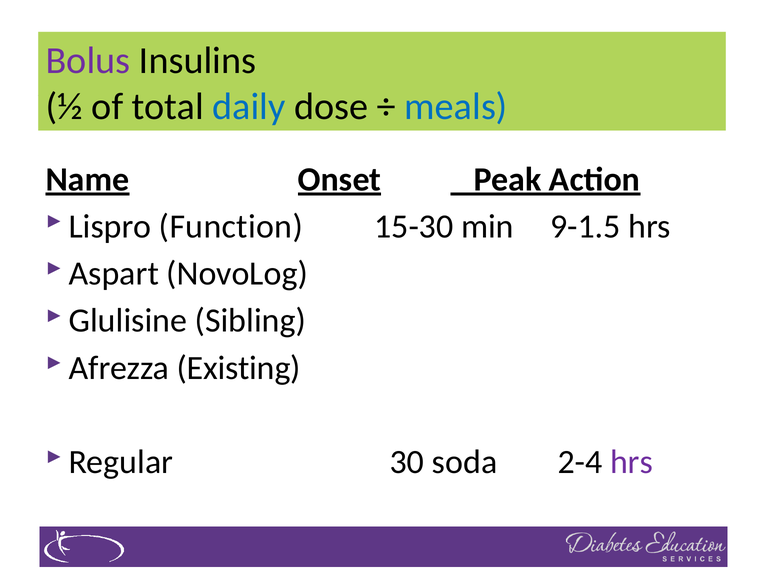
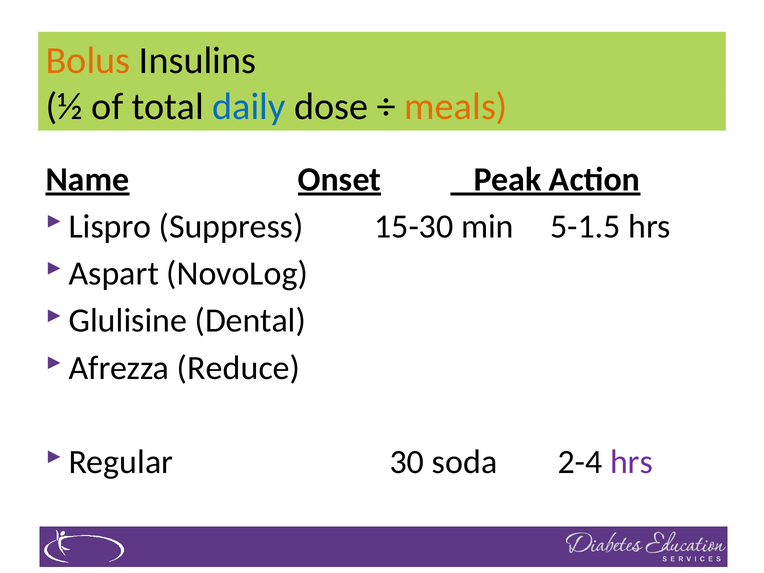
Bolus colour: purple -> orange
meals colour: blue -> orange
Function: Function -> Suppress
9-1.5: 9-1.5 -> 5-1.5
Sibling: Sibling -> Dental
Existing: Existing -> Reduce
